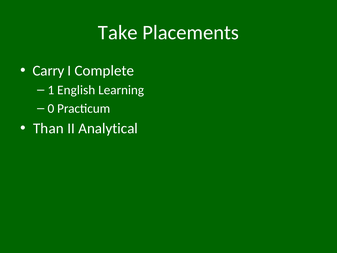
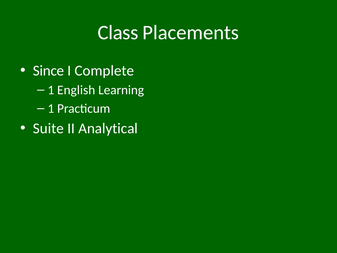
Take: Take -> Class
Carry: Carry -> Since
0 at (51, 108): 0 -> 1
Than: Than -> Suite
